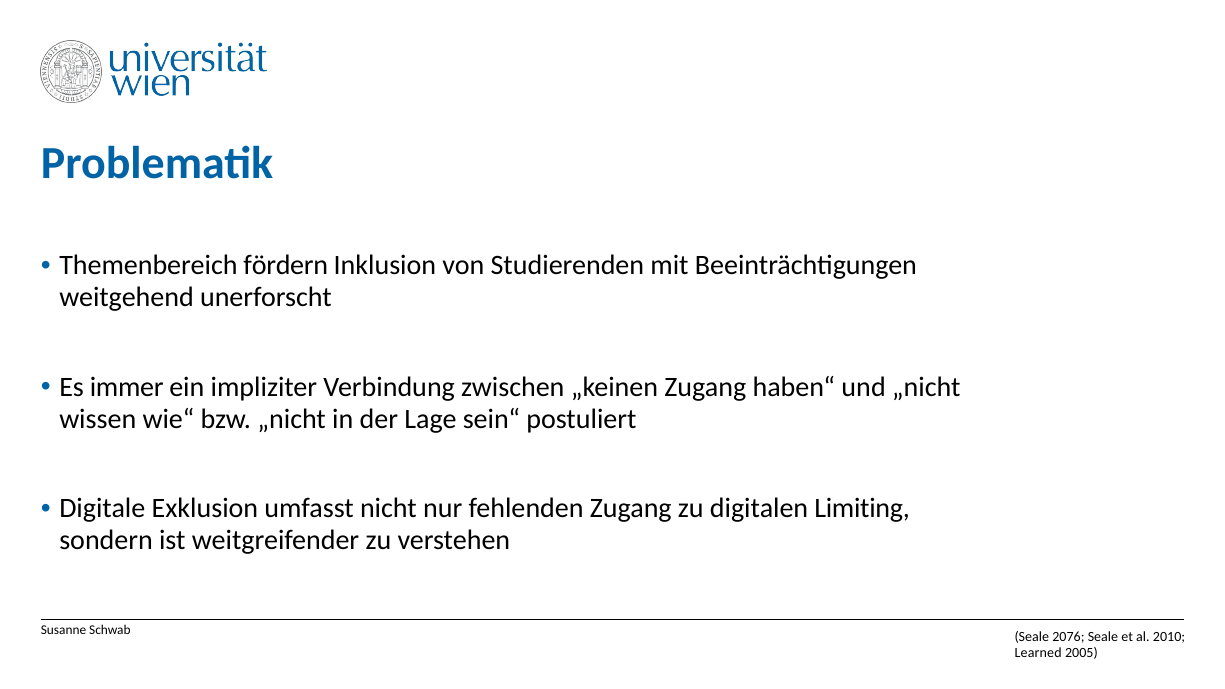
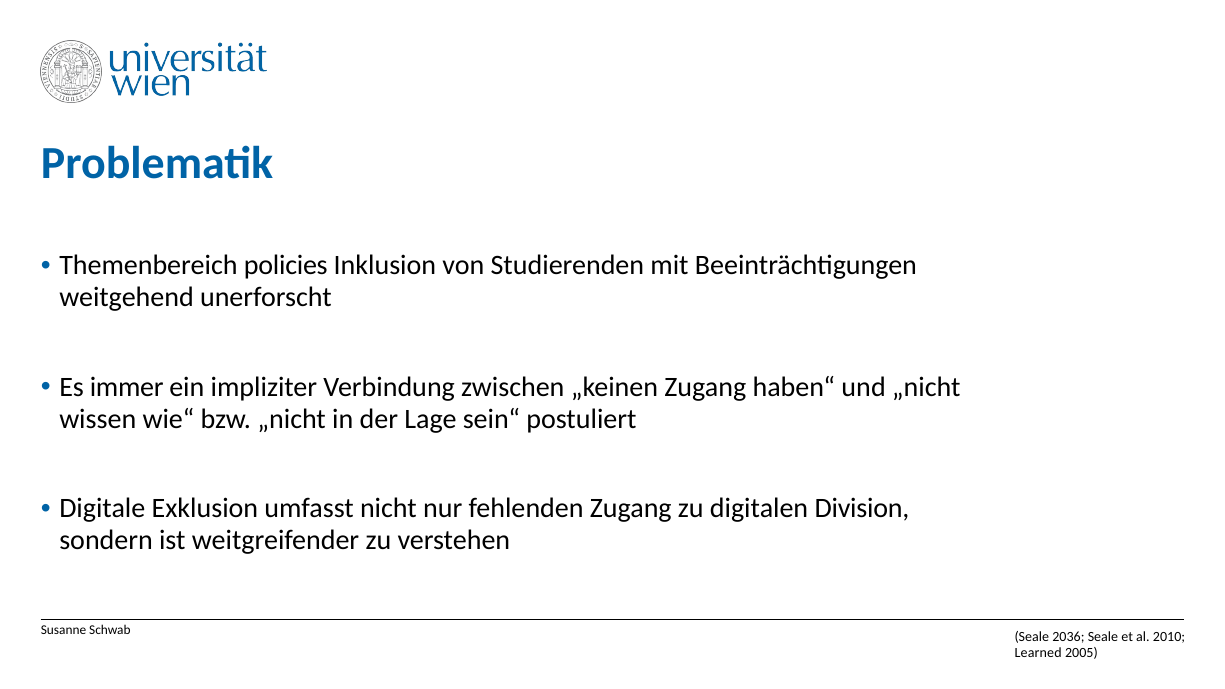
fördern: fördern -> policies
Limiting: Limiting -> Division
2076: 2076 -> 2036
